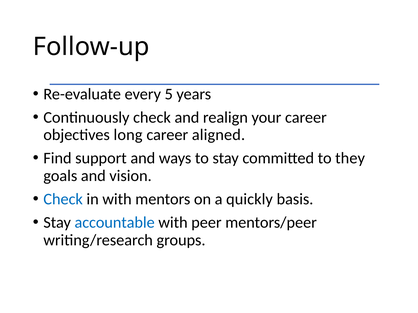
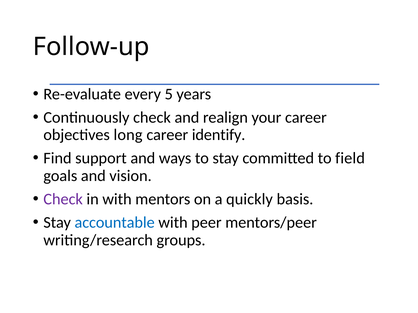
aligned: aligned -> identify
they: they -> field
Check at (63, 199) colour: blue -> purple
